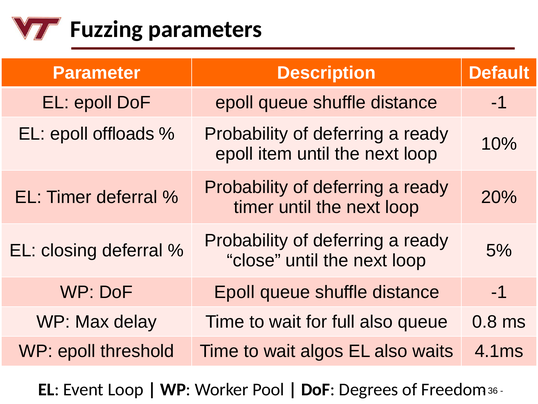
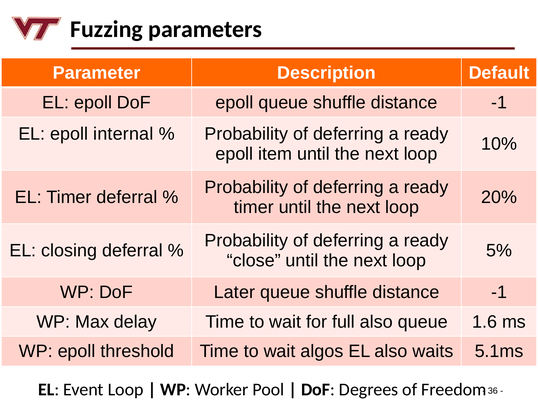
offloads: offloads -> internal
WP DoF Epoll: Epoll -> Later
0.8: 0.8 -> 1.6
4.1ms: 4.1ms -> 5.1ms
